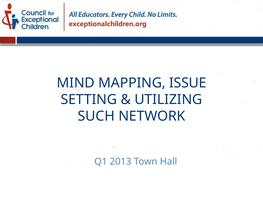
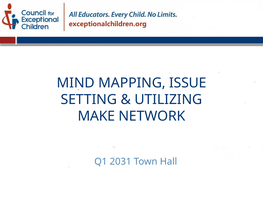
SUCH: SUCH -> MAKE
2013: 2013 -> 2031
